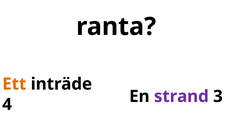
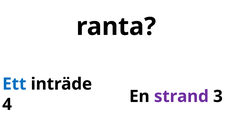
Ett colour: orange -> blue
